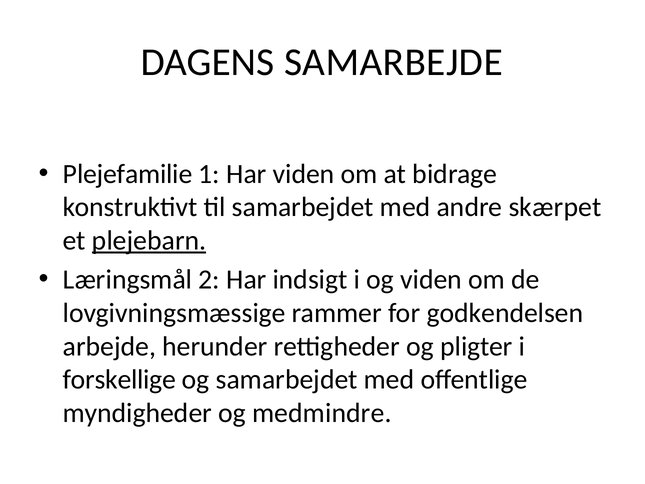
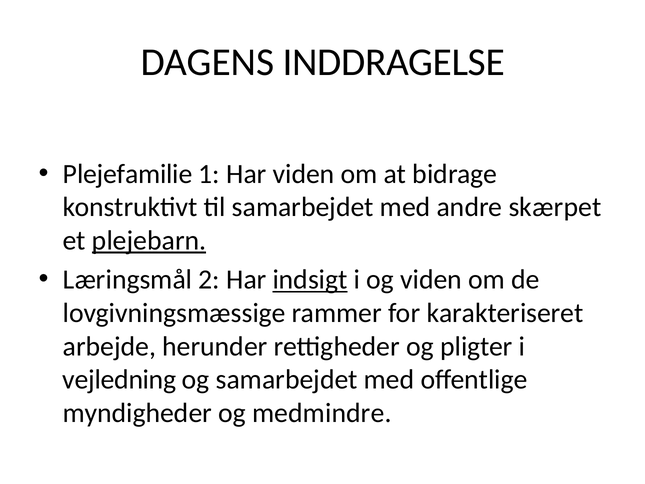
SAMARBEJDE: SAMARBEJDE -> INDDRAGELSE
indsigt underline: none -> present
godkendelsen: godkendelsen -> karakteriseret
forskellige: forskellige -> vejledning
